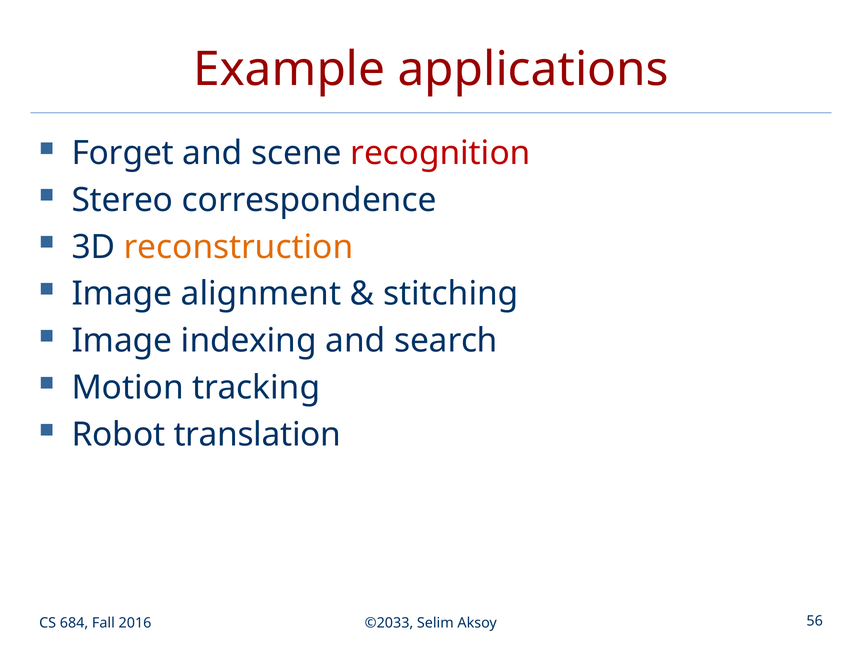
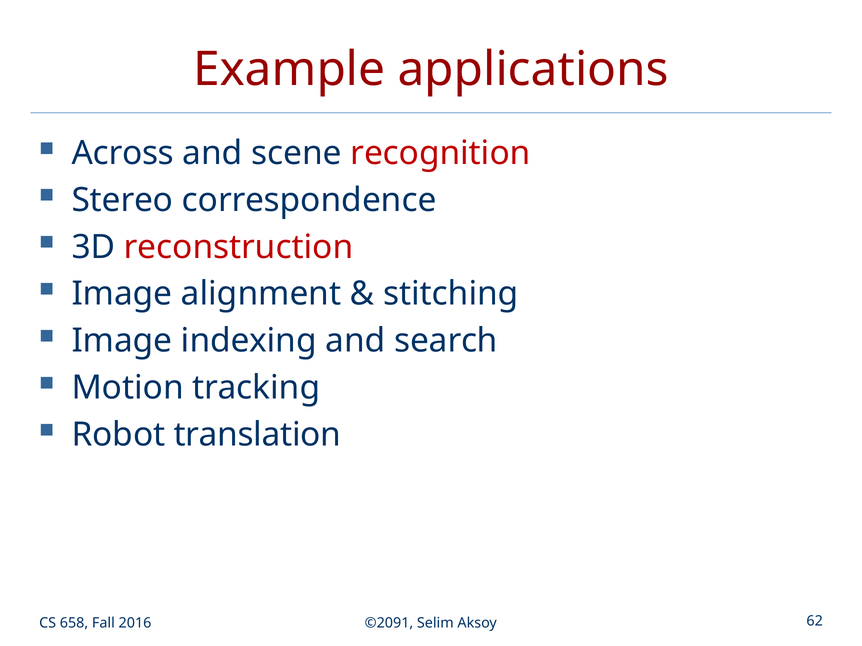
Forget: Forget -> Across
reconstruction colour: orange -> red
684: 684 -> 658
©2033: ©2033 -> ©2091
56: 56 -> 62
